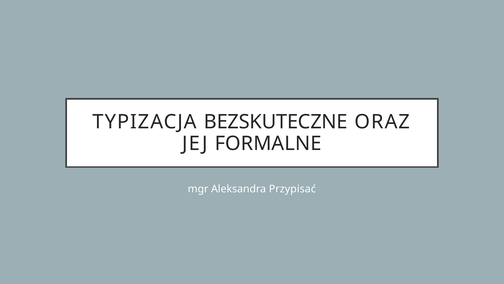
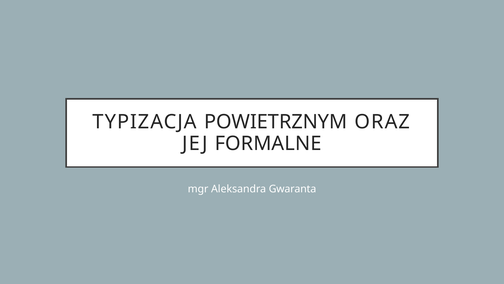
BEZSKUTECZNE: BEZSKUTECZNE -> POWIETRZNYM
Przypisać: Przypisać -> Gwaranta
